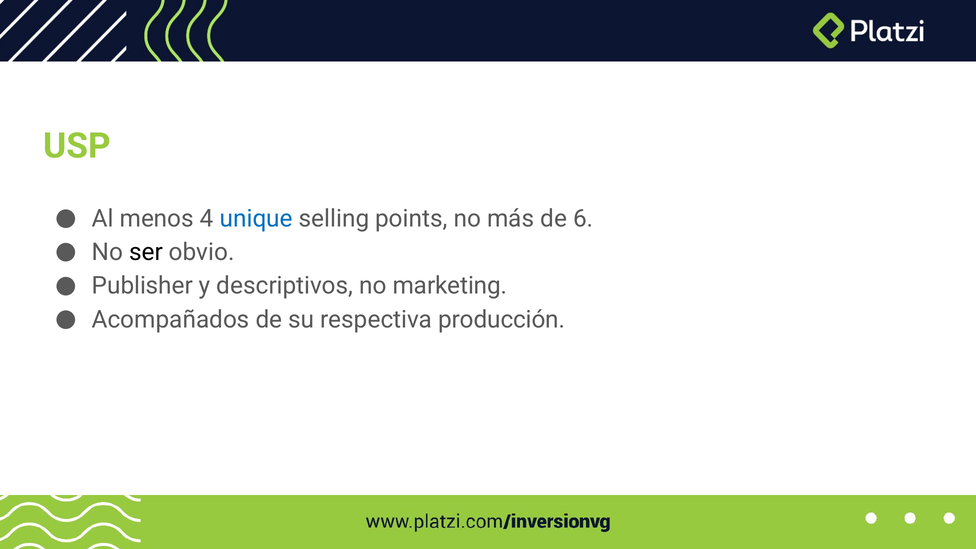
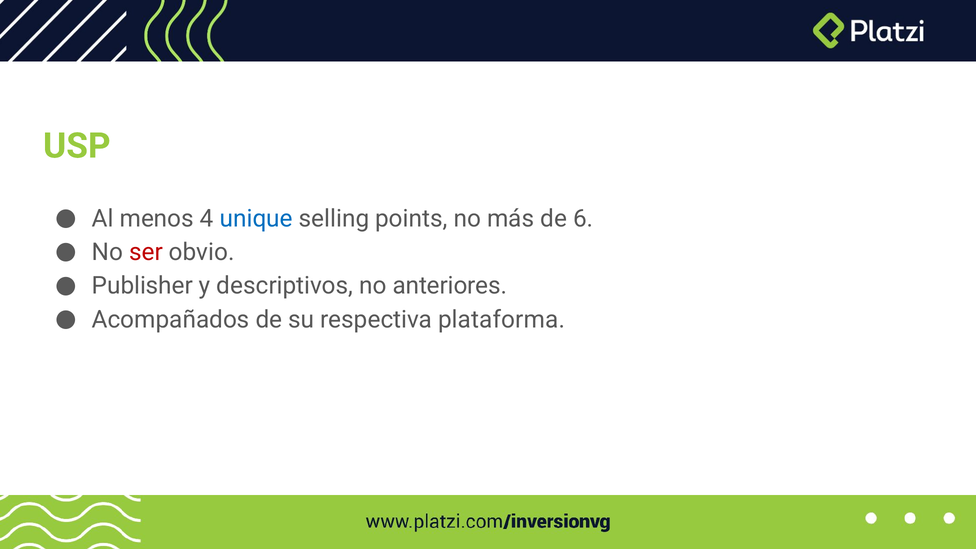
ser colour: black -> red
marketing: marketing -> anteriores
producción: producción -> plataforma
